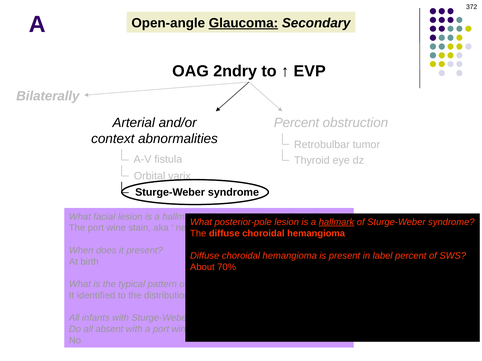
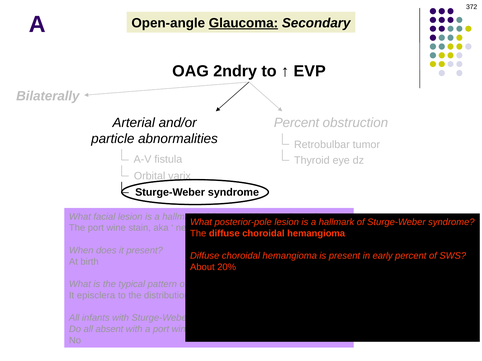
context: context -> particle
hallmark at (336, 222) underline: present -> none
label: label -> early
70%: 70% -> 20%
identified: identified -> episclera
